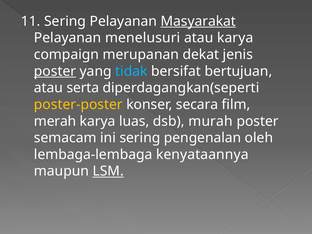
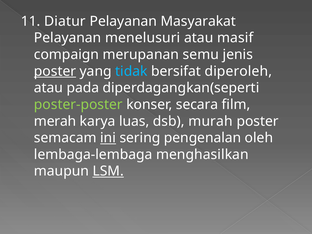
11 Sering: Sering -> Diatur
Masyarakat underline: present -> none
atau karya: karya -> masif
dekat: dekat -> semu
bertujuan: bertujuan -> diperoleh
serta: serta -> pada
poster-poster colour: yellow -> light green
ini underline: none -> present
kenyataannya: kenyataannya -> menghasilkan
